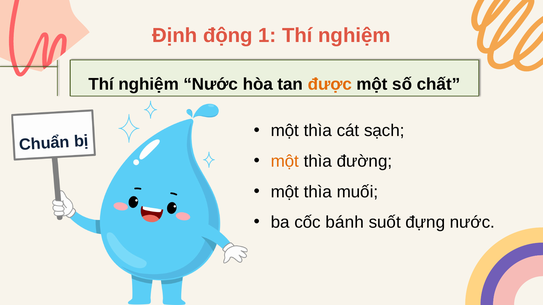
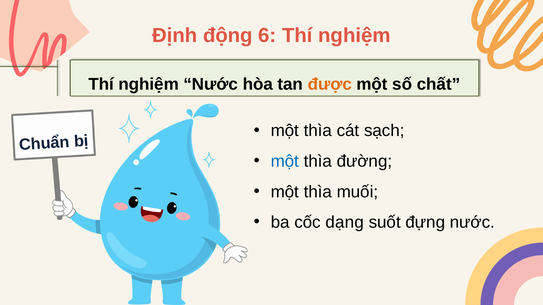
1: 1 -> 6
một at (285, 161) colour: orange -> blue
bánh: bánh -> dạng
